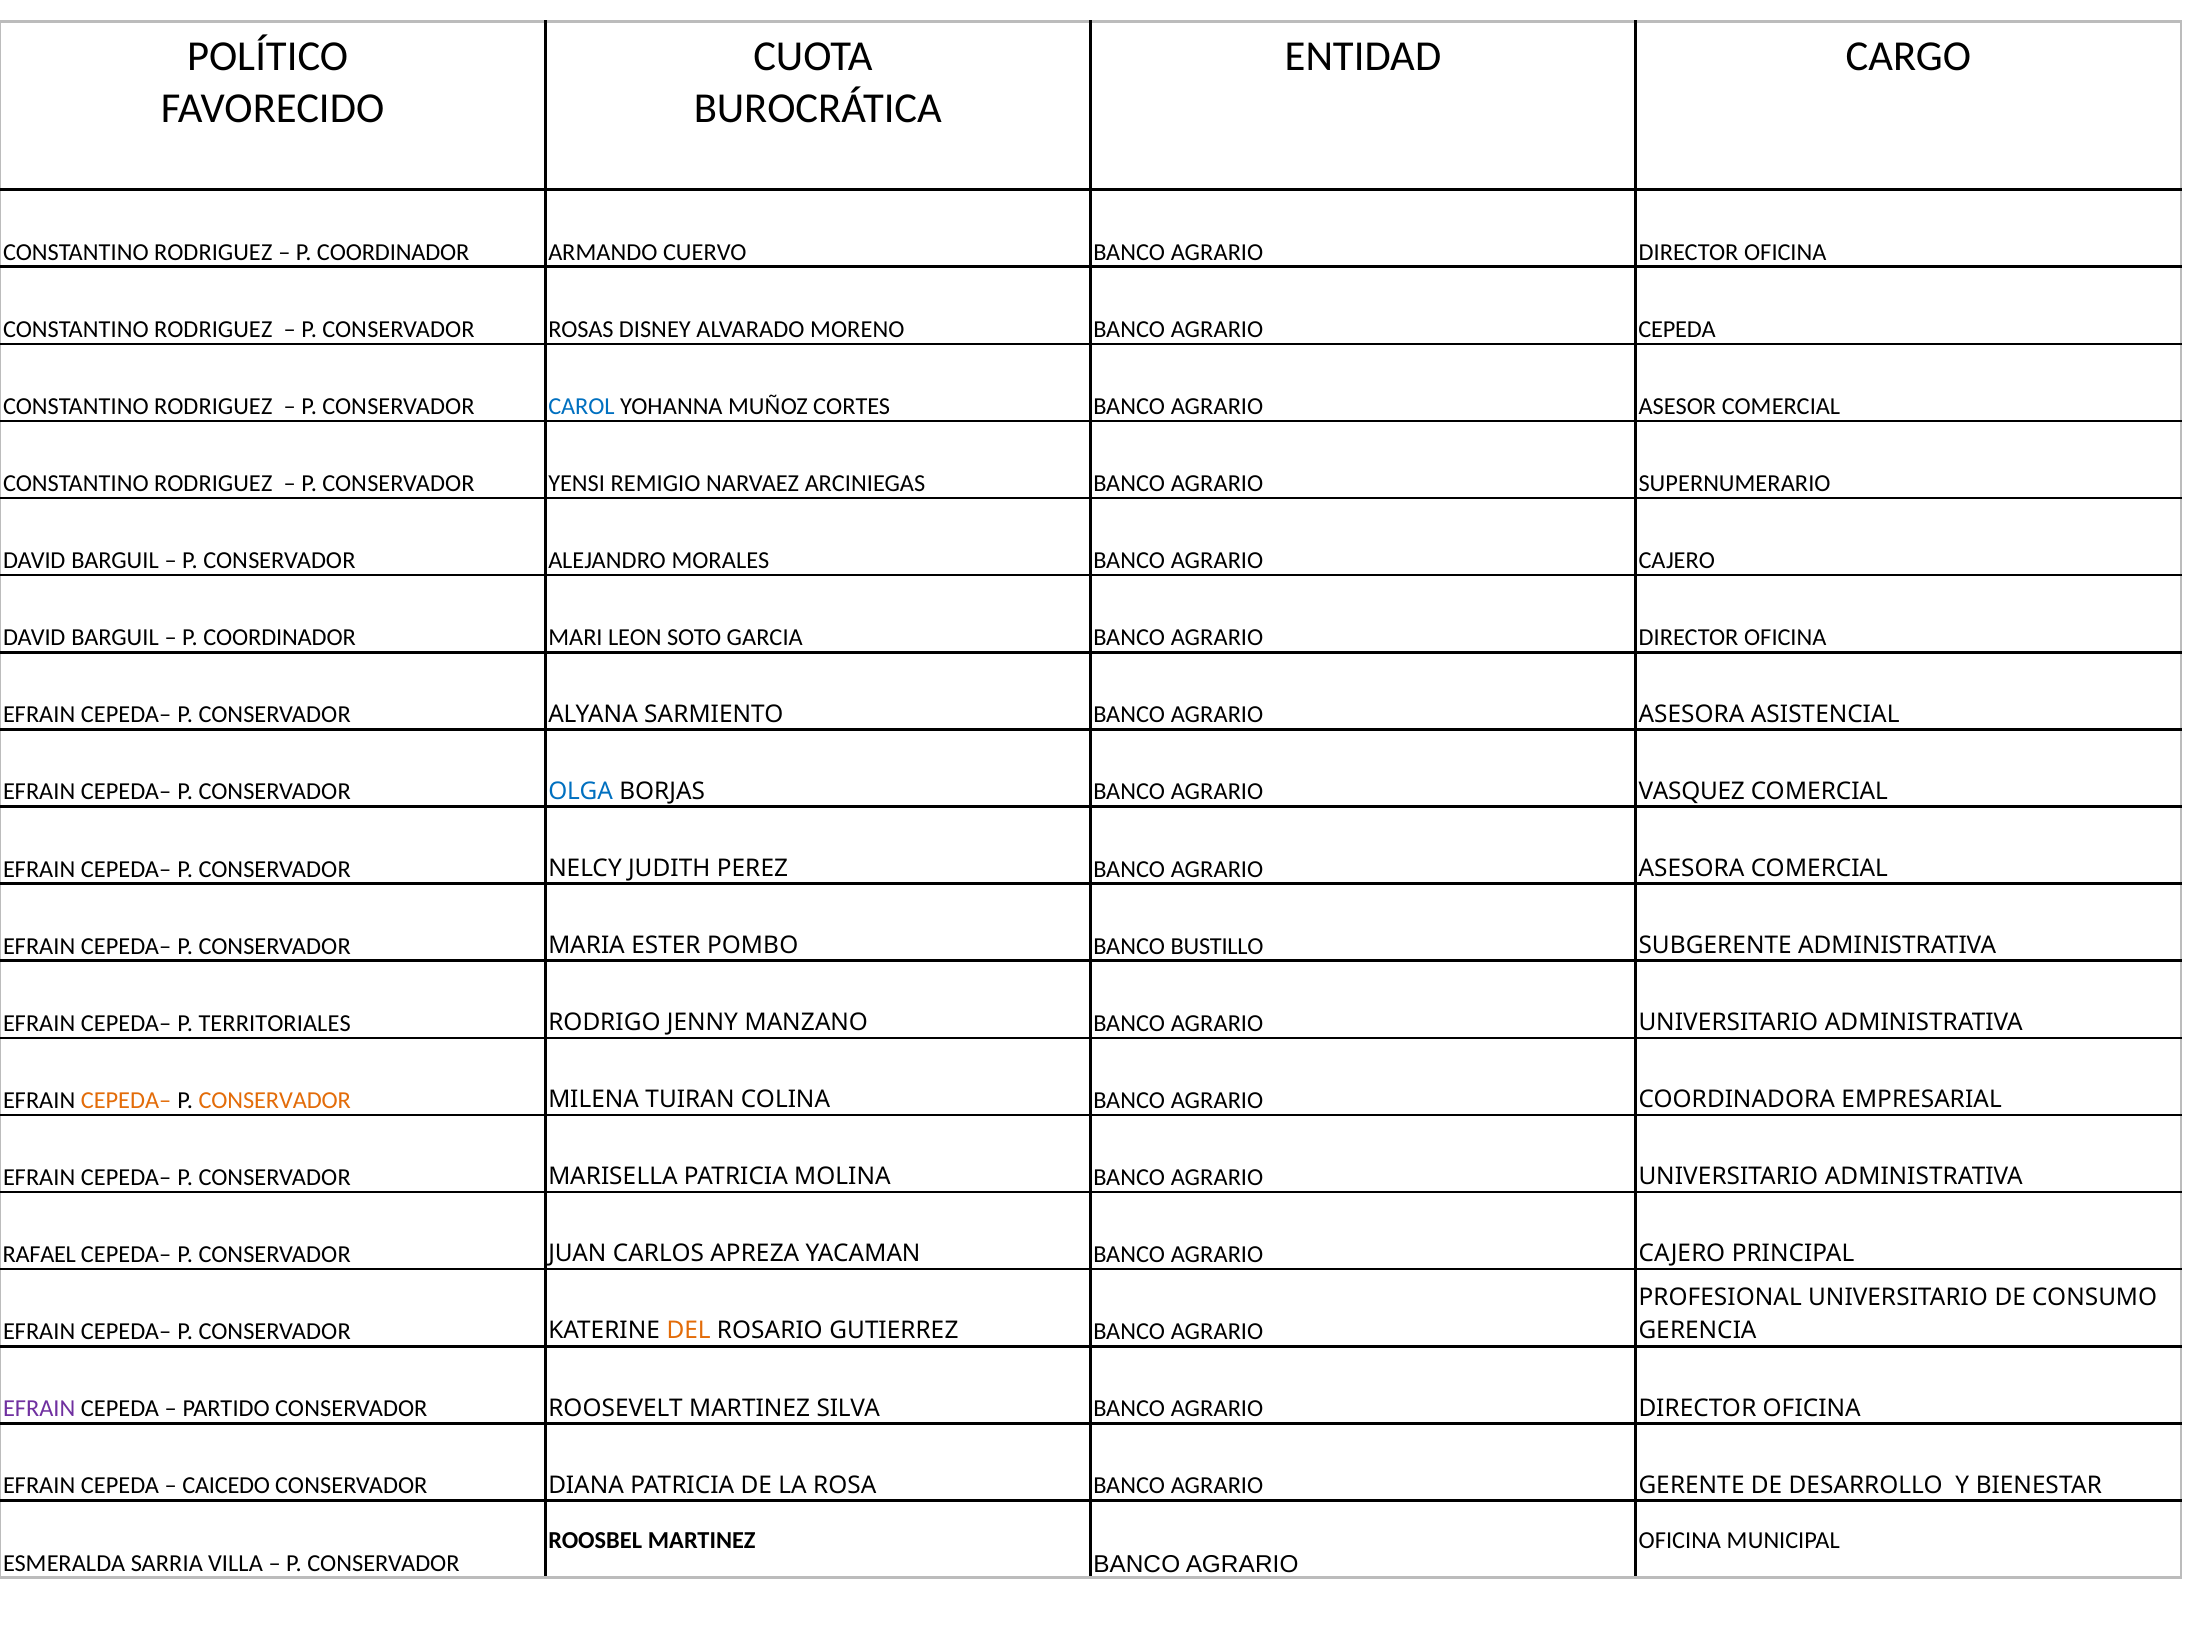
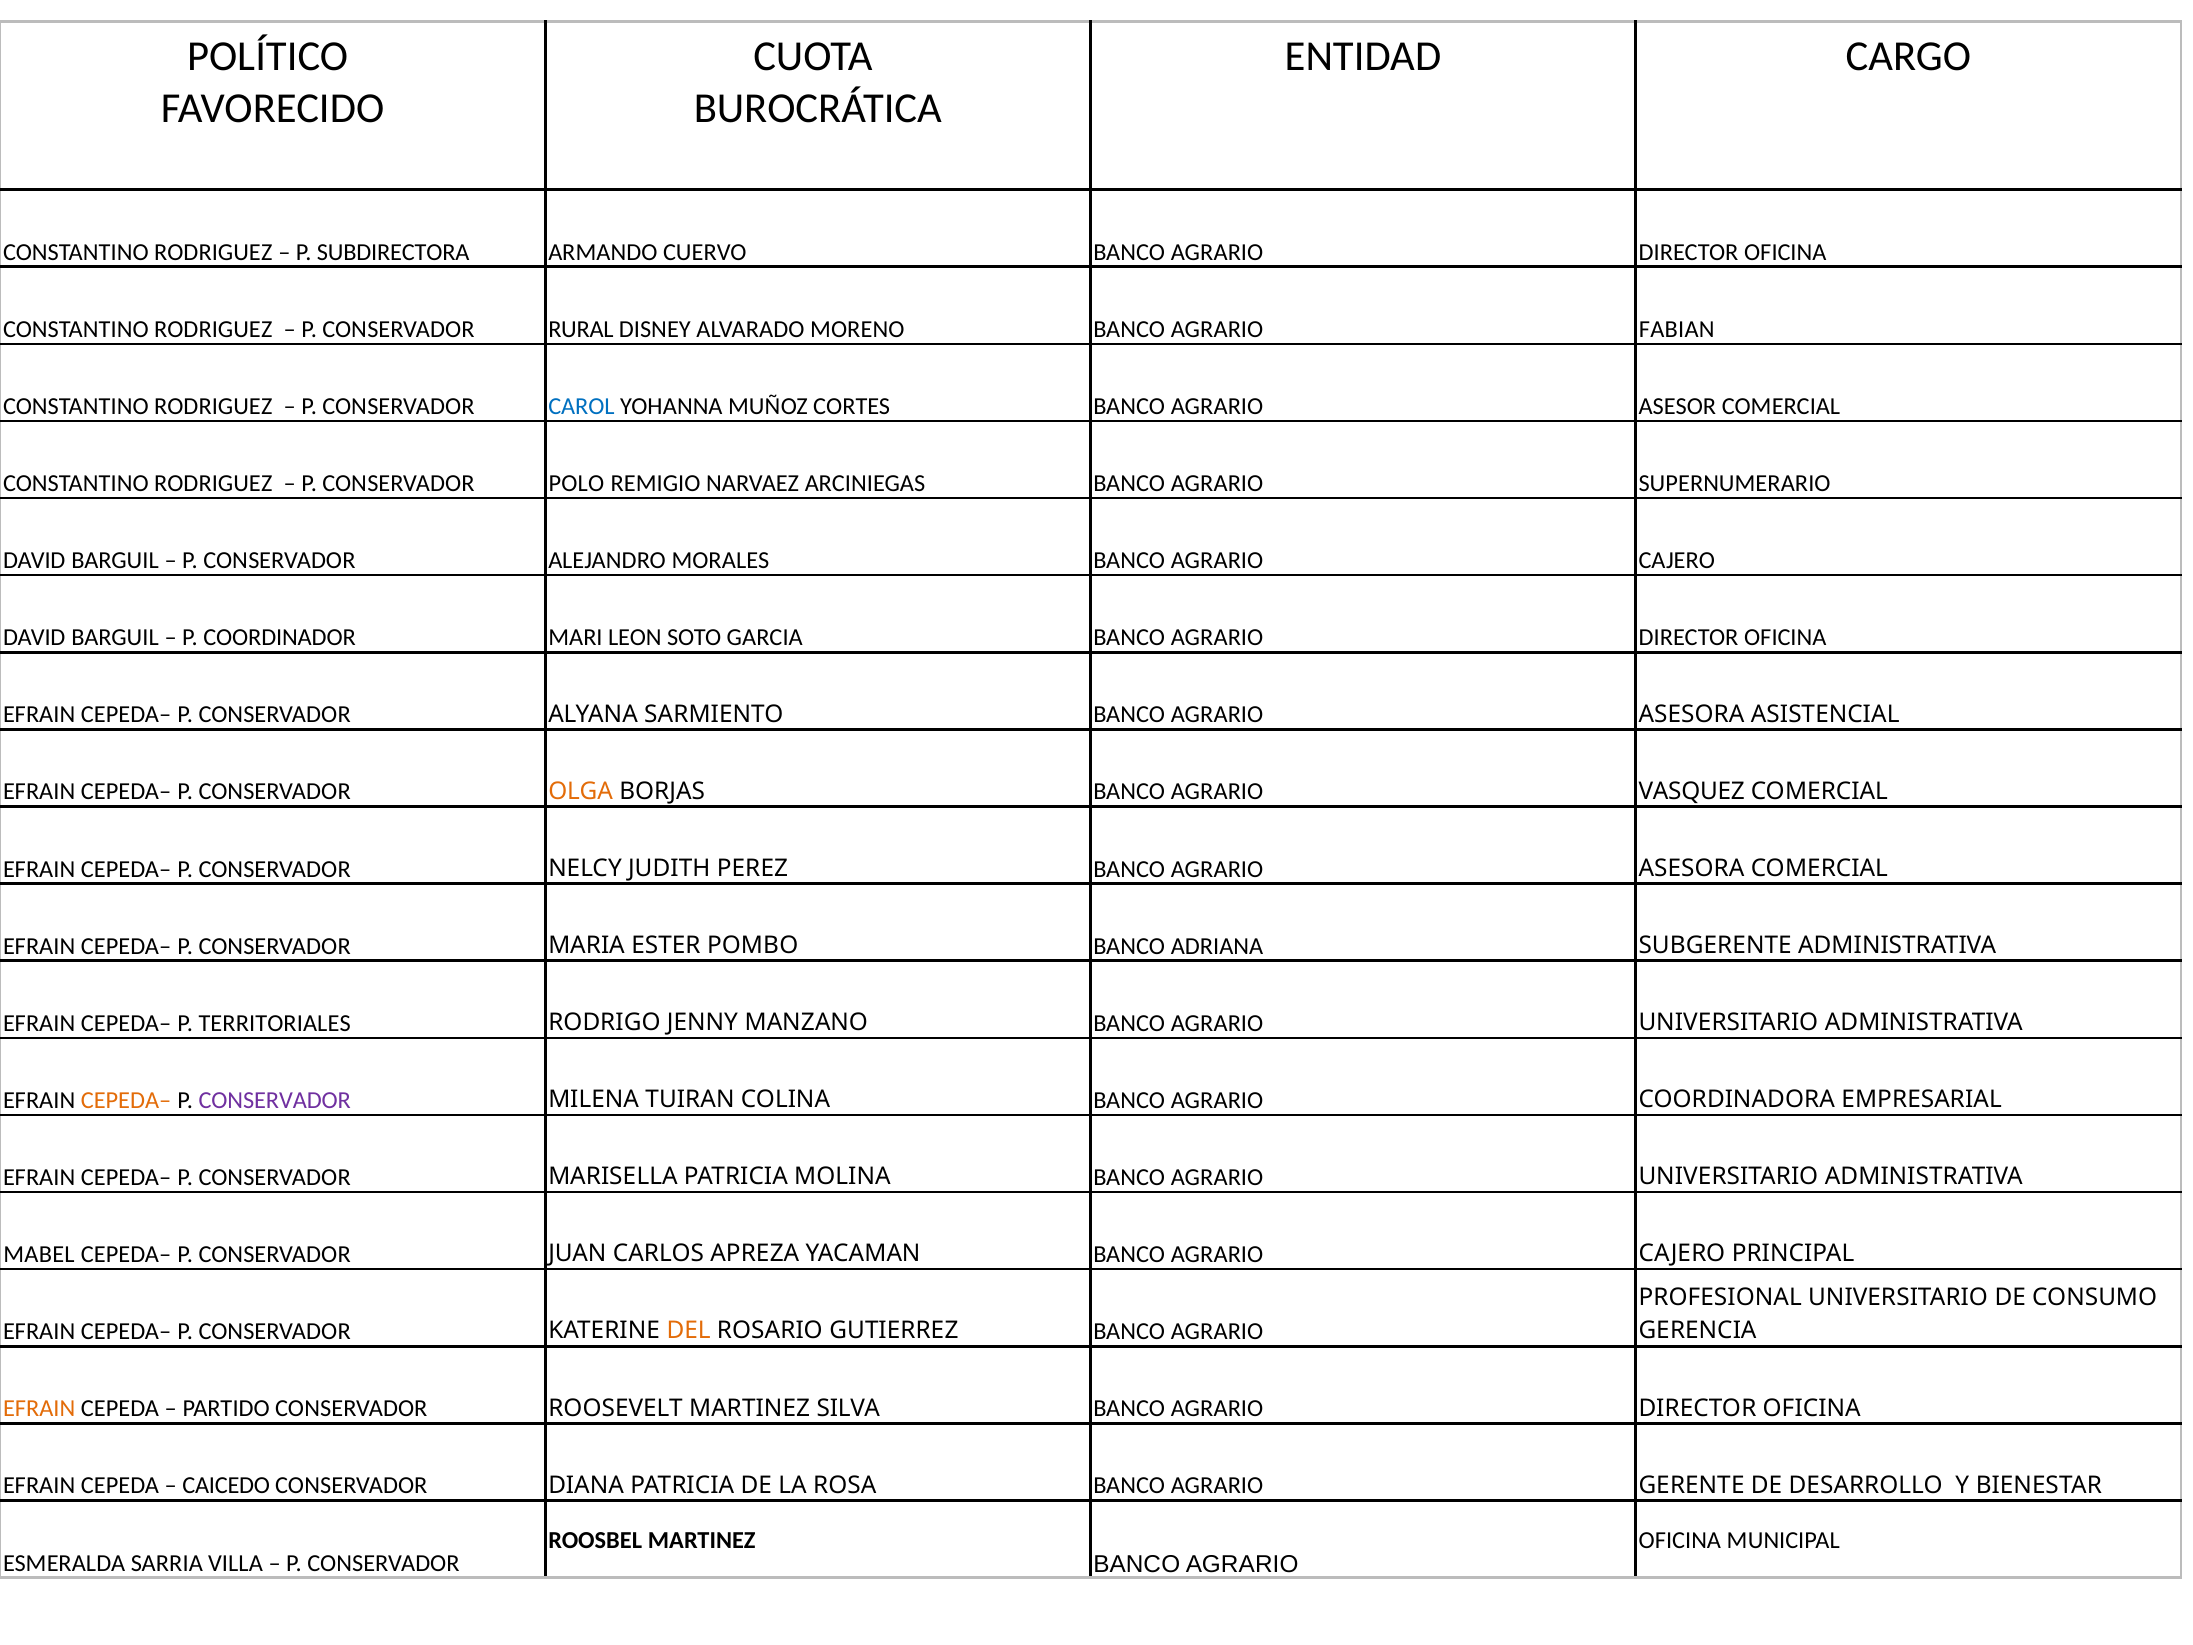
COORDINADOR at (393, 252): COORDINADOR -> SUBDIRECTORA
ROSAS: ROSAS -> RURAL
AGRARIO CEPEDA: CEPEDA -> FABIAN
YENSI: YENSI -> POLO
OLGA colour: blue -> orange
BUSTILLO: BUSTILLO -> ADRIANA
CONSERVADOR at (275, 1100) colour: orange -> purple
RAFAEL: RAFAEL -> MABEL
EFRAIN at (39, 1409) colour: purple -> orange
